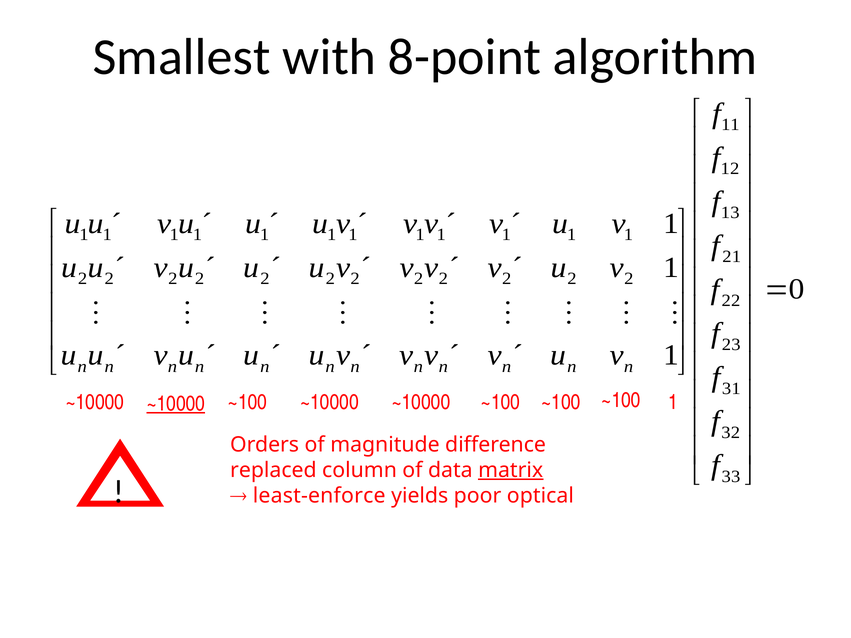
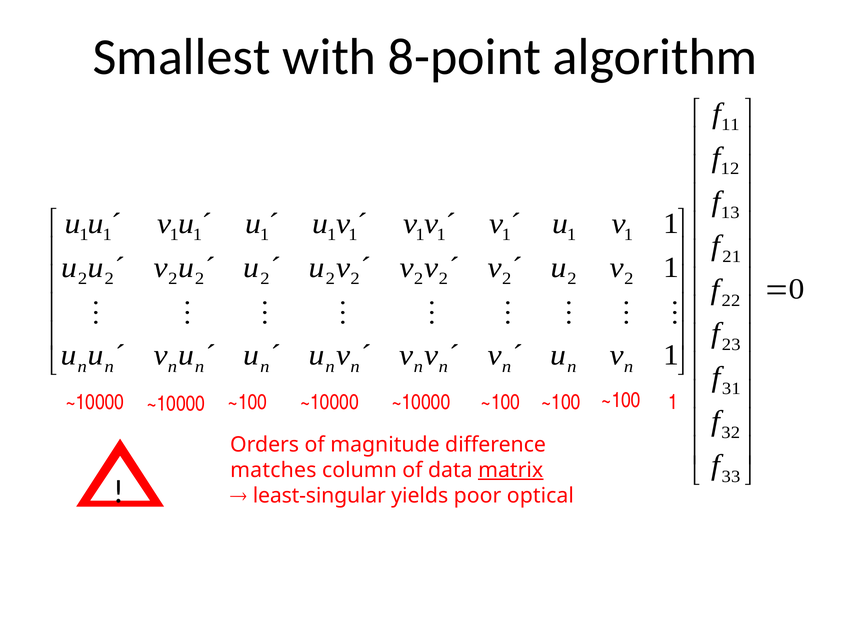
~10000 at (176, 404) underline: present -> none
replaced: replaced -> matches
least-enforce: least-enforce -> least-singular
